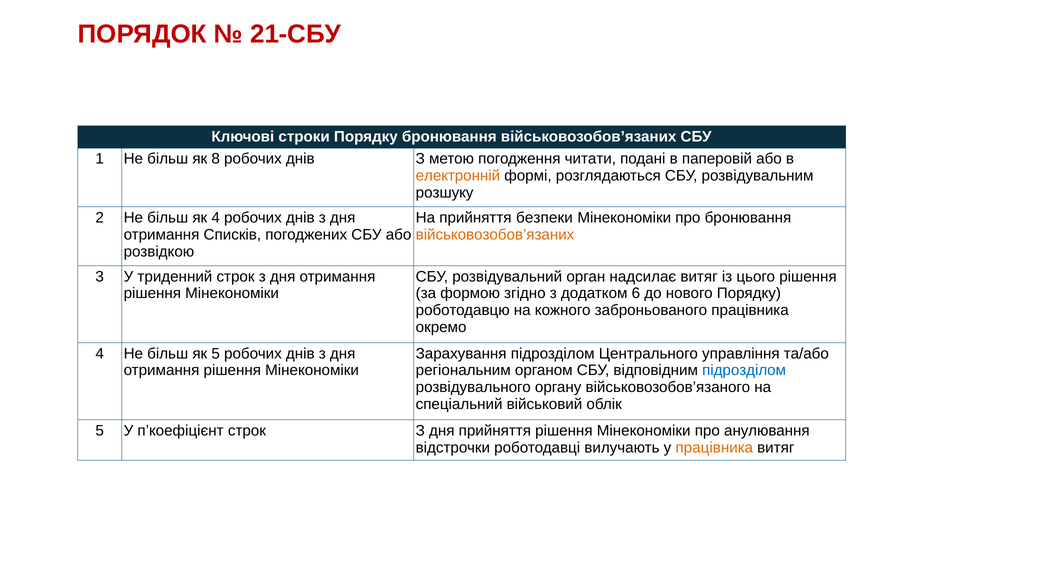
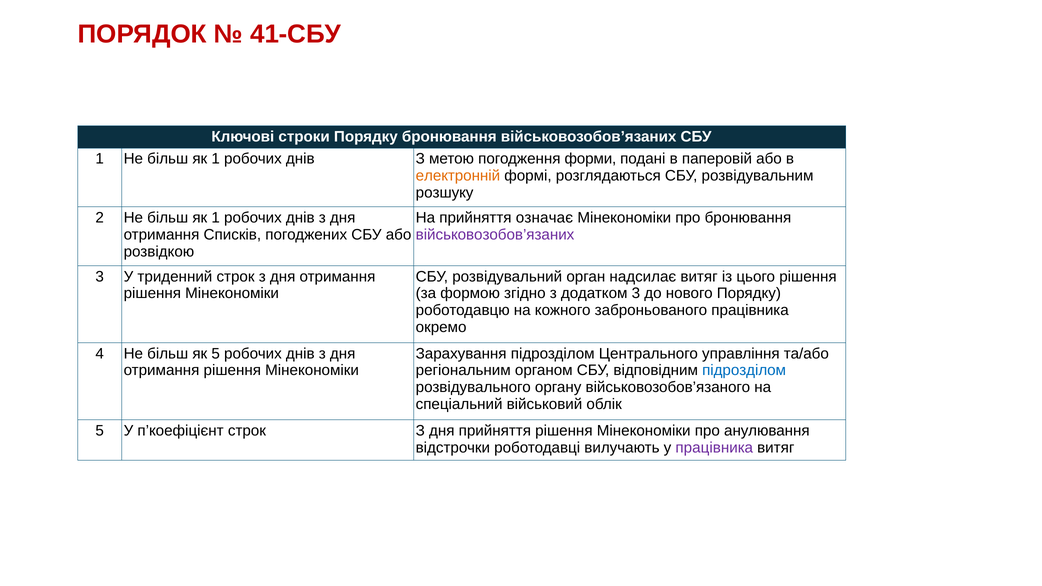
21-СБУ: 21-СБУ -> 41-СБУ
8 at (216, 159): 8 -> 1
читати: читати -> форми
4 at (216, 218): 4 -> 1
безпеки: безпеки -> означає
військовозобов’язаних at (495, 235) colour: orange -> purple
додатком 6: 6 -> 3
працівника at (714, 448) colour: orange -> purple
